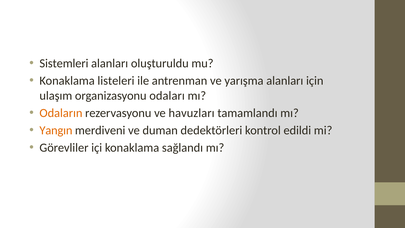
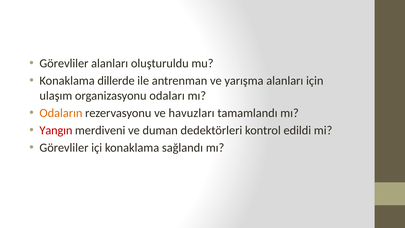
Sistemleri at (64, 63): Sistemleri -> Görevliler
listeleri: listeleri -> dillerde
Yangın colour: orange -> red
